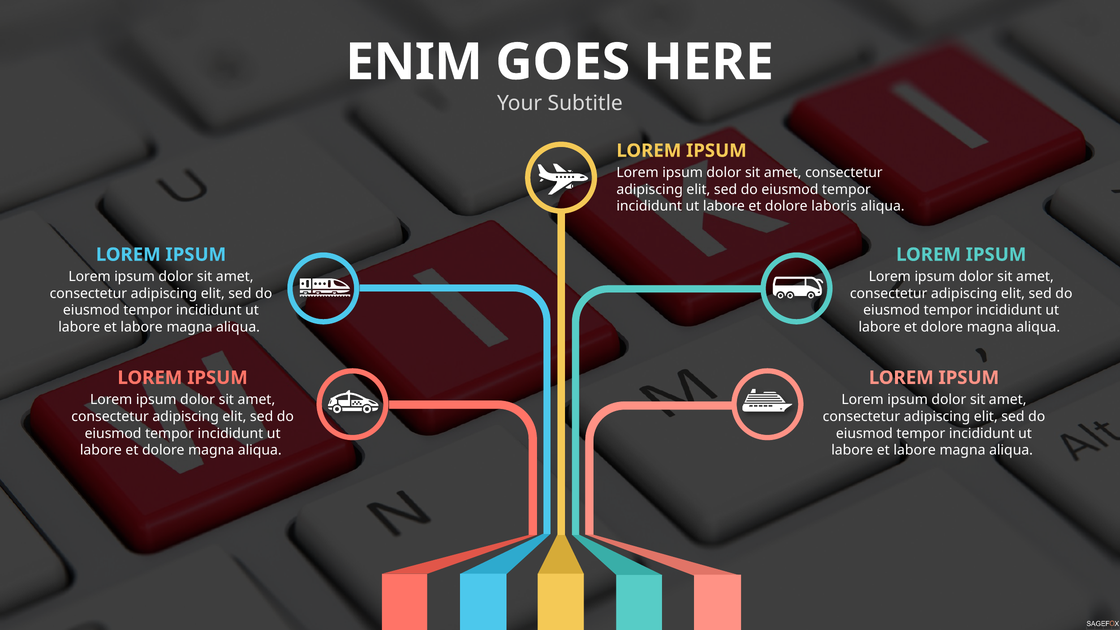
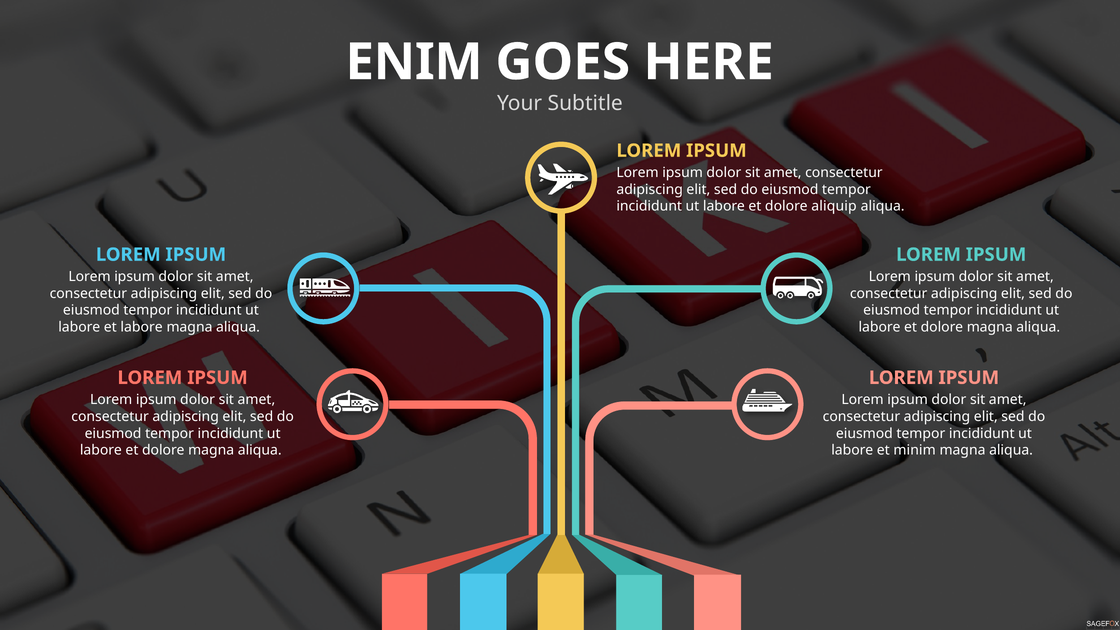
laboris: laboris -> aliquip
labore at (915, 450): labore -> minim
